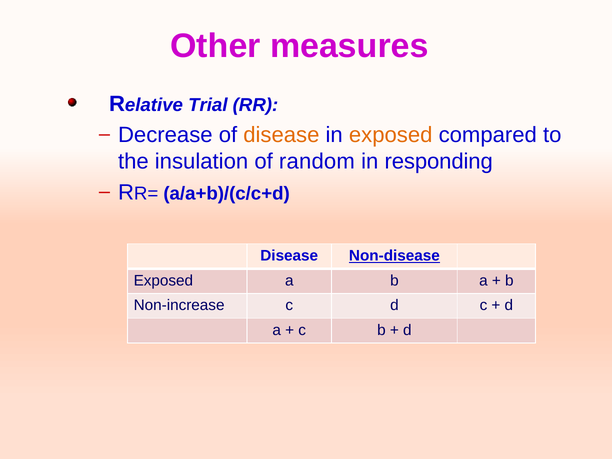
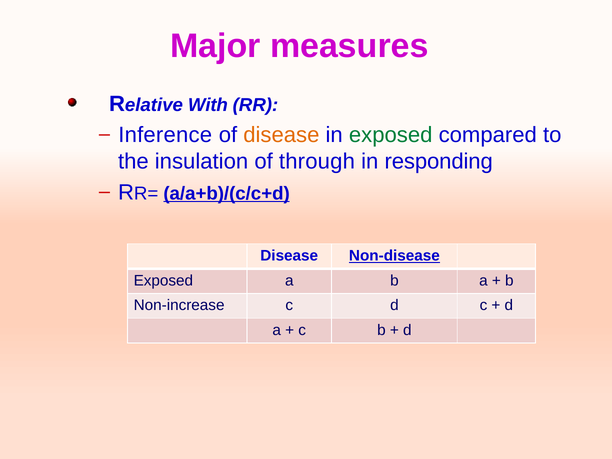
Other: Other -> Major
Trial: Trial -> With
Decrease: Decrease -> Inference
exposed at (391, 135) colour: orange -> green
random: random -> through
a/a+b)/(c/c+d underline: none -> present
